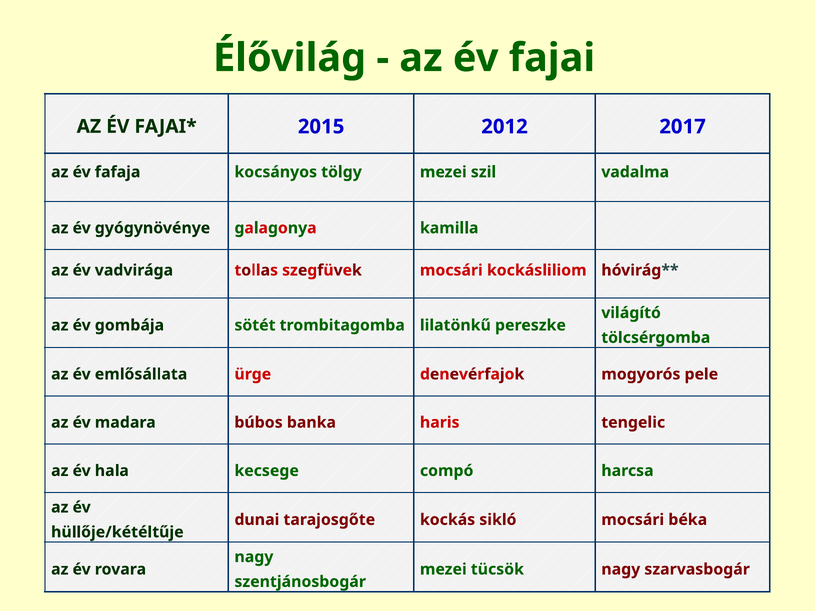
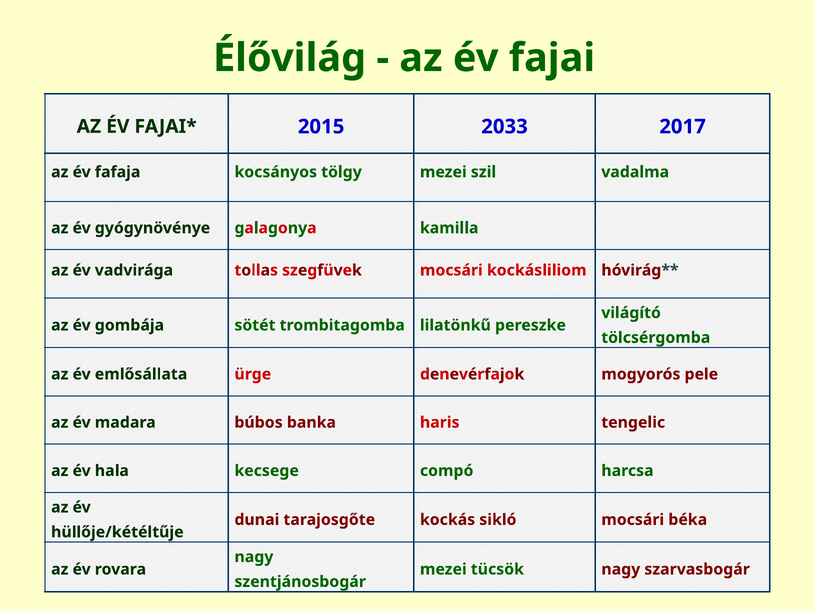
2012: 2012 -> 2033
